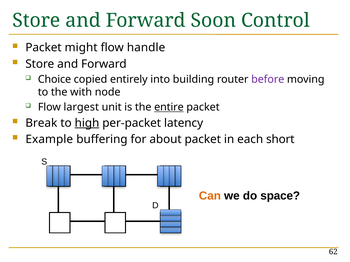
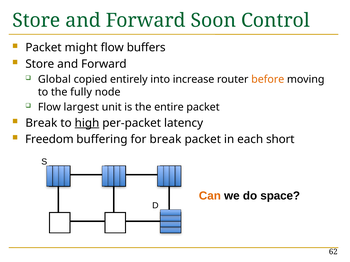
handle: handle -> buffers
Choice: Choice -> Global
building: building -> increase
before colour: purple -> orange
with: with -> fully
entire underline: present -> none
Example: Example -> Freedom
for about: about -> break
